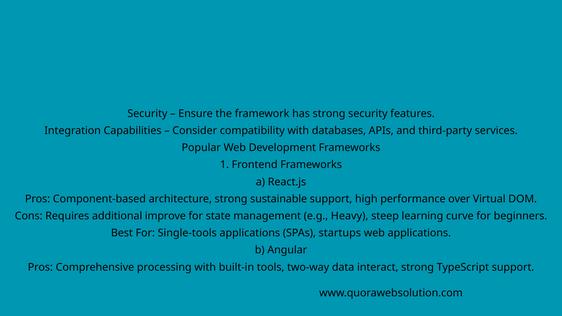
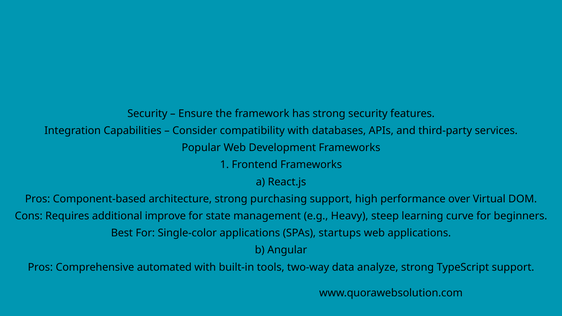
sustainable: sustainable -> purchasing
Single-tools: Single-tools -> Single-color
processing: processing -> automated
interact: interact -> analyze
